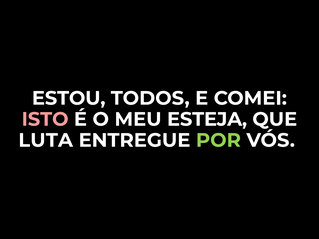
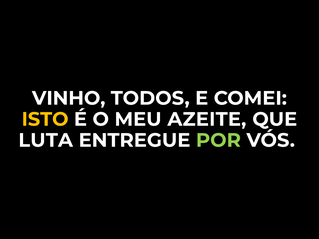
ESTOU: ESTOU -> VINHO
ISTO colour: pink -> yellow
ESTEJA: ESTEJA -> AZEITE
